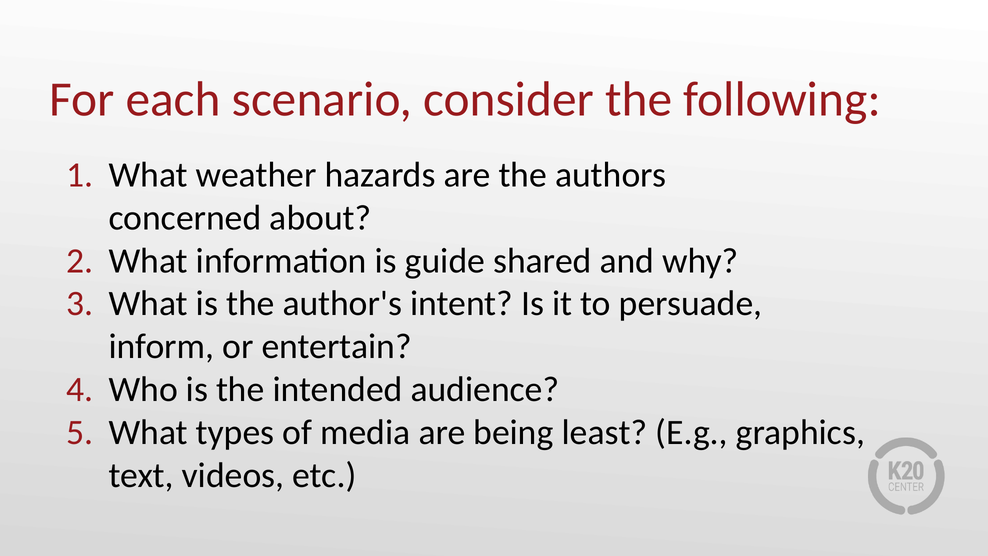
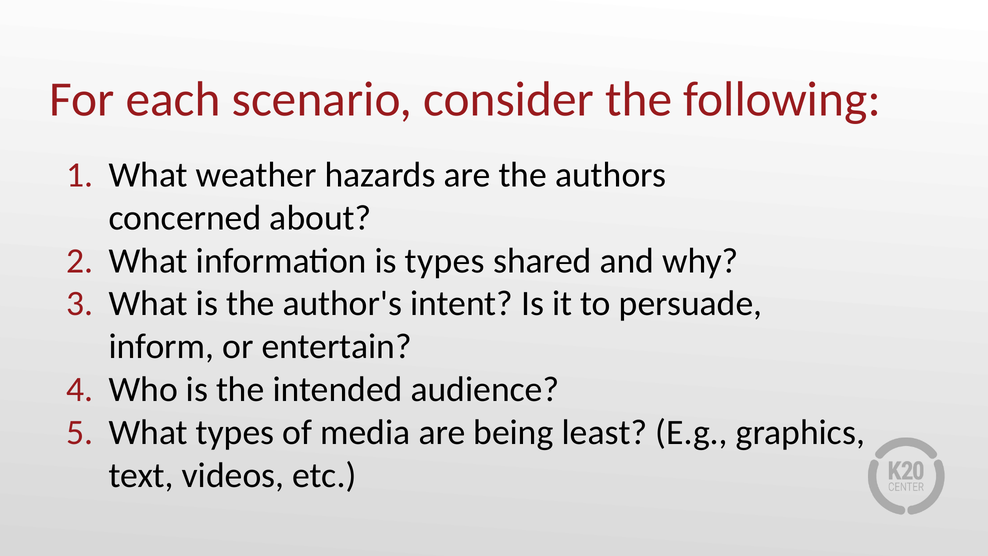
is guide: guide -> types
